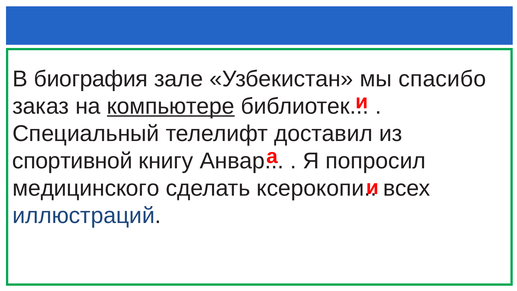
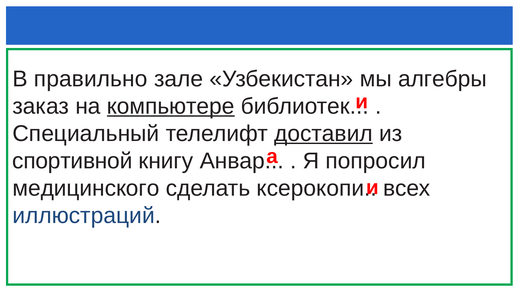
биография: биография -> правильно
спасибо: спасибо -> алгебры
доставил underline: none -> present
